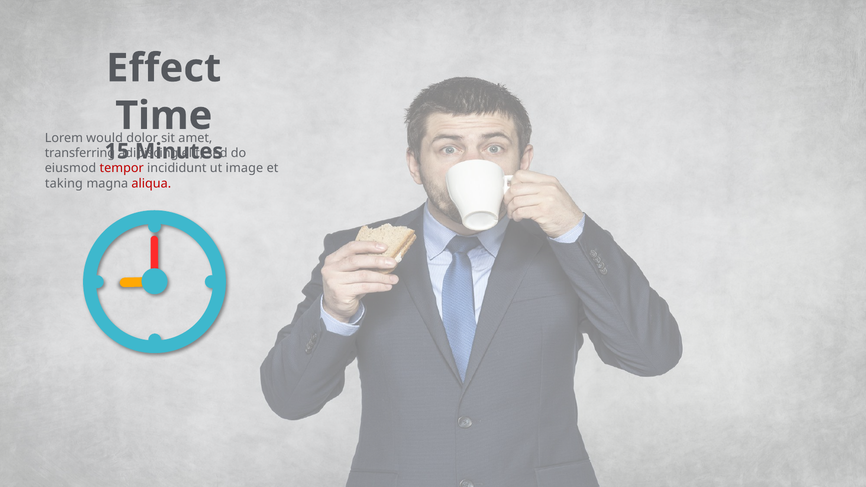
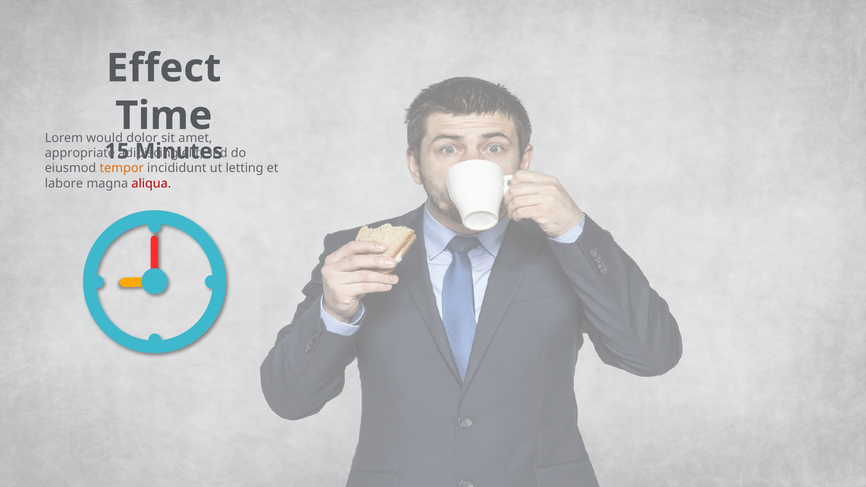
transferring: transferring -> appropriate
tempor colour: red -> orange
image: image -> letting
taking: taking -> labore
